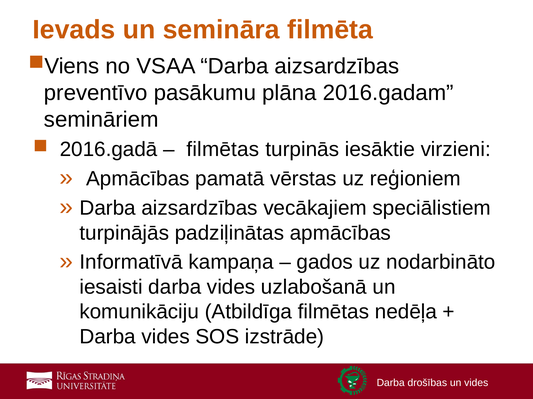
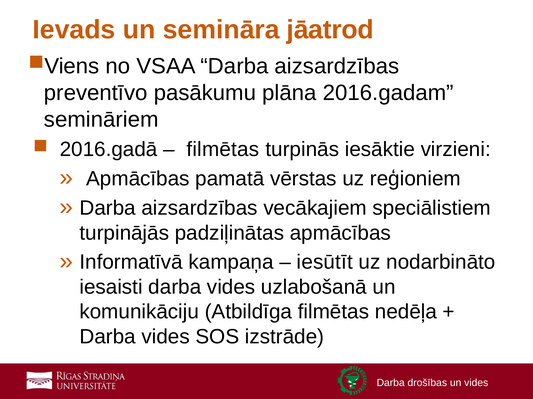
filmēta: filmēta -> jāatrod
gados: gados -> iesūtīt
